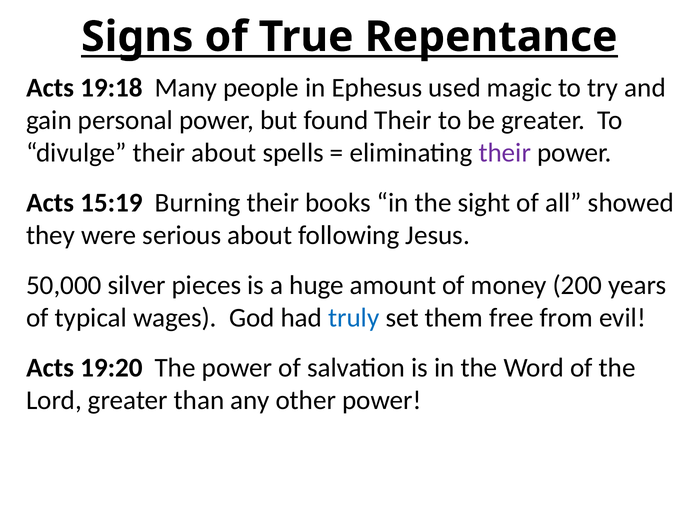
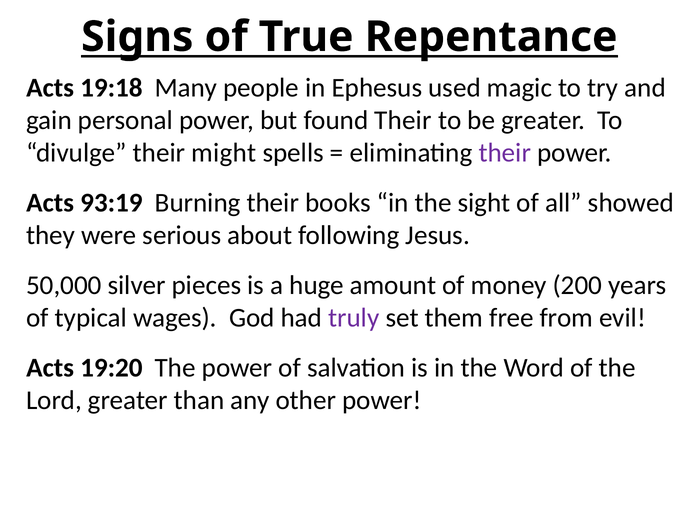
their about: about -> might
15:19: 15:19 -> 93:19
truly colour: blue -> purple
